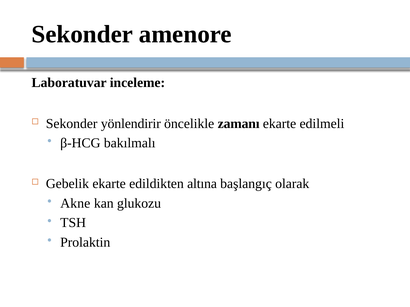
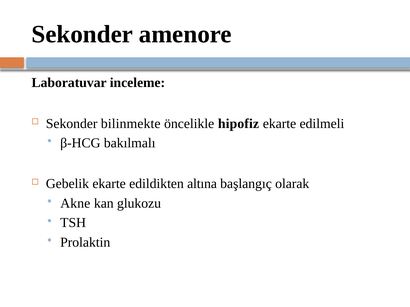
yönlendirir: yönlendirir -> bilinmekte
zamanı: zamanı -> hipofiz
